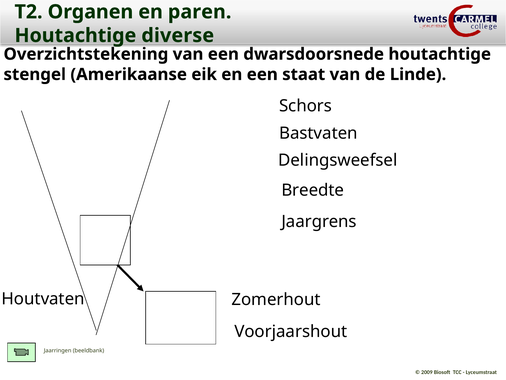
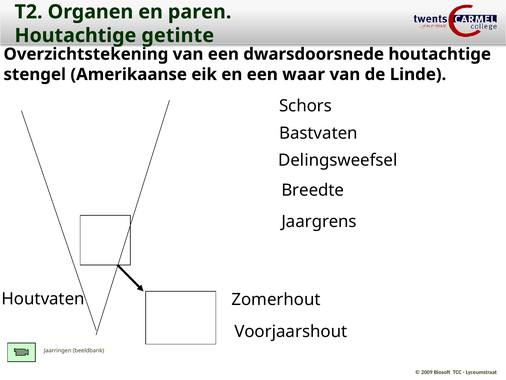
diverse: diverse -> getinte
staat: staat -> waar
